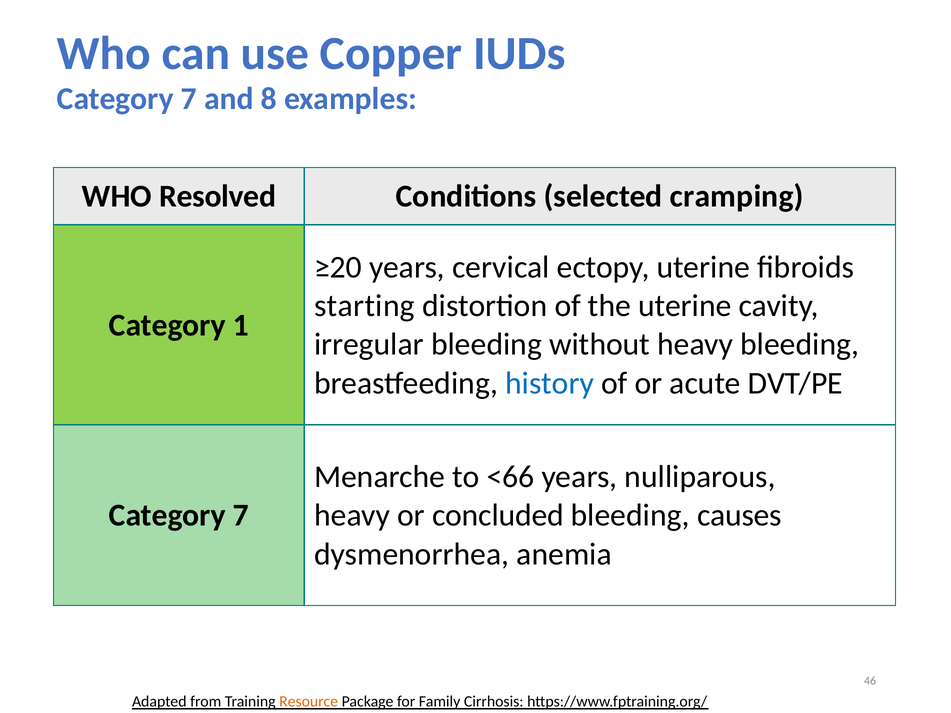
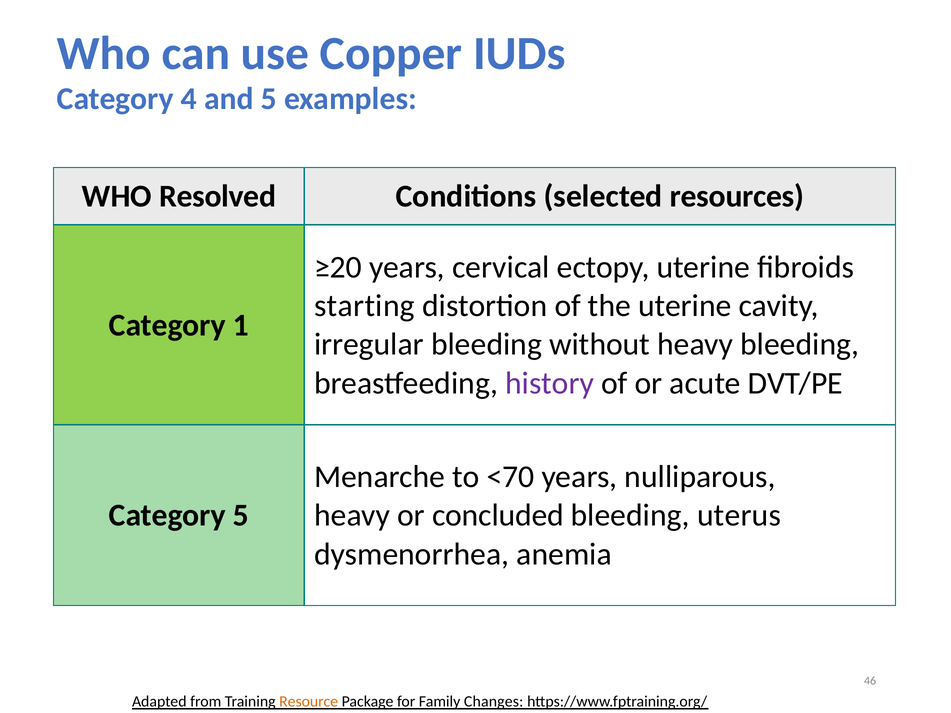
7 at (189, 99): 7 -> 4
and 8: 8 -> 5
cramping: cramping -> resources
history colour: blue -> purple
<66: <66 -> <70
7 at (241, 516): 7 -> 5
causes: causes -> uterus
Cirrhosis: Cirrhosis -> Changes
